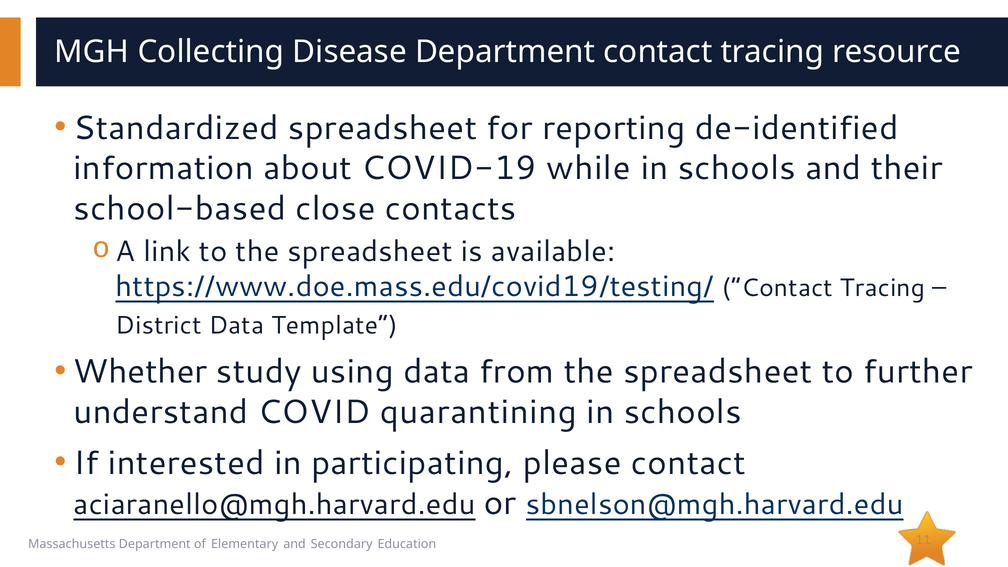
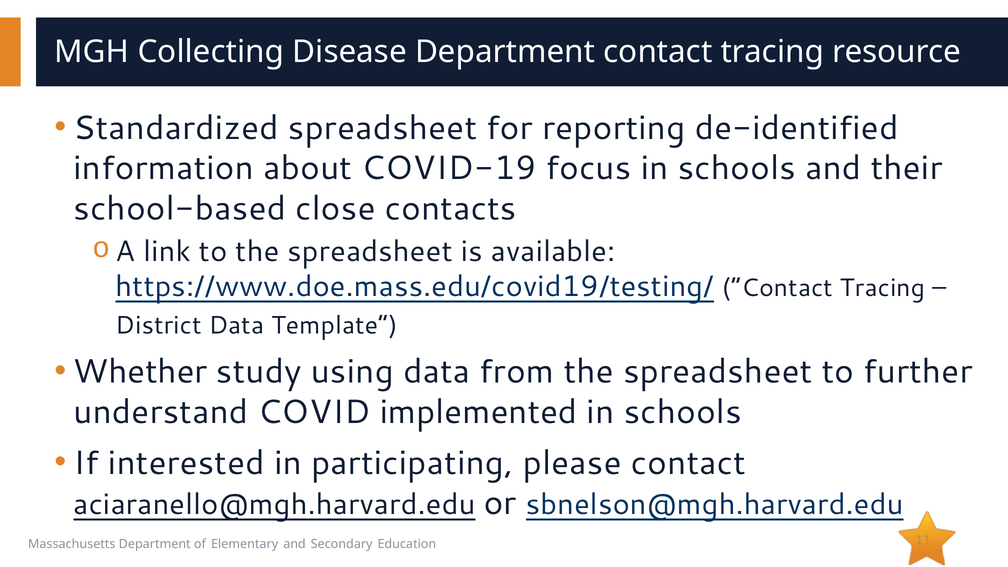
while: while -> focus
quarantining: quarantining -> implemented
